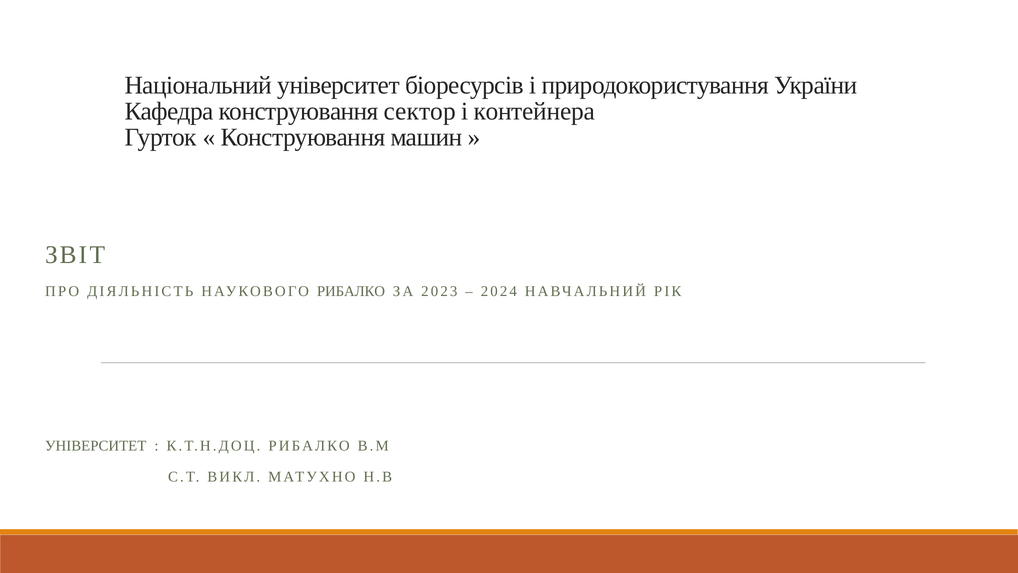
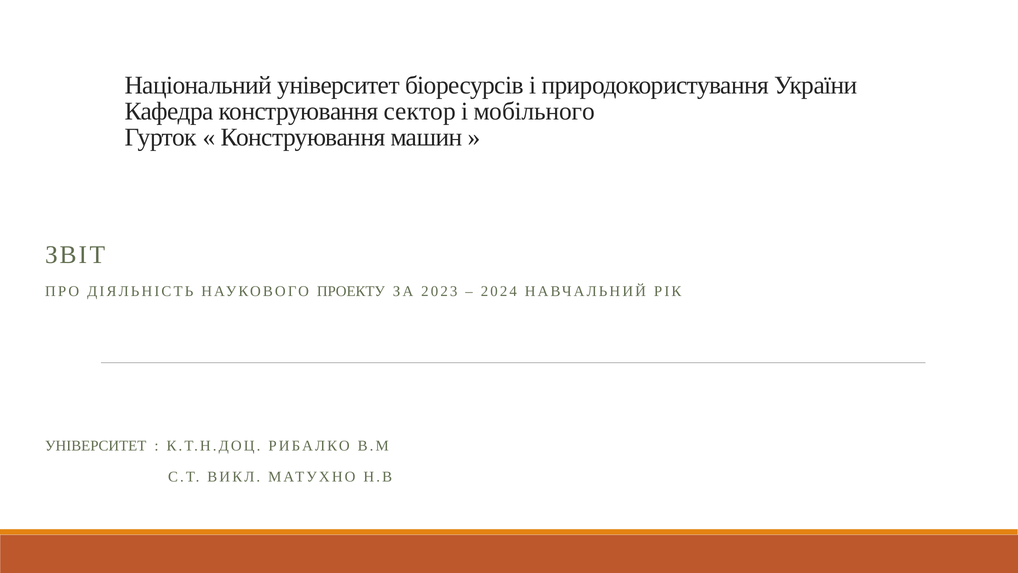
контейнера: контейнера -> мобільного
НАУКОВОГО РИБАЛКО: РИБАЛКО -> ПРОЕКТУ
